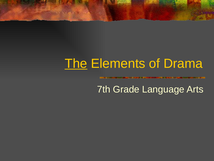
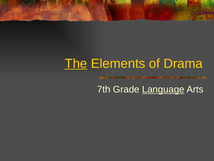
Language underline: none -> present
